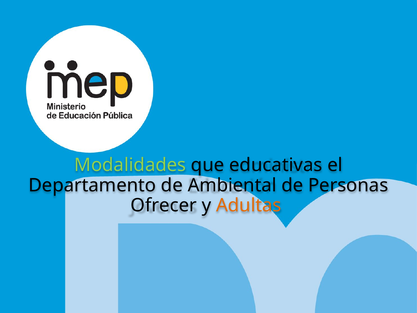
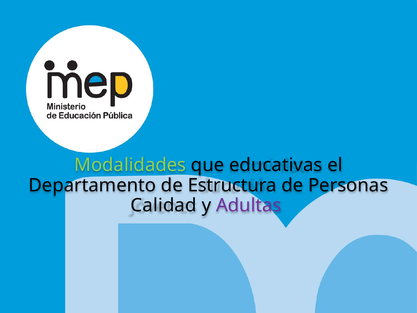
Ambiental: Ambiental -> Estructura
Ofrecer: Ofrecer -> Calidad
Adultas colour: orange -> purple
